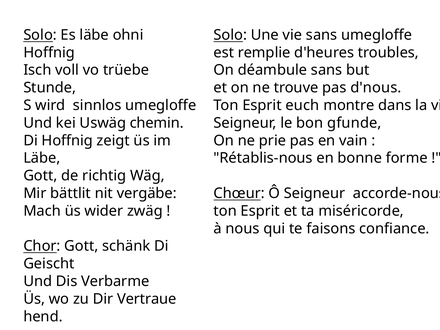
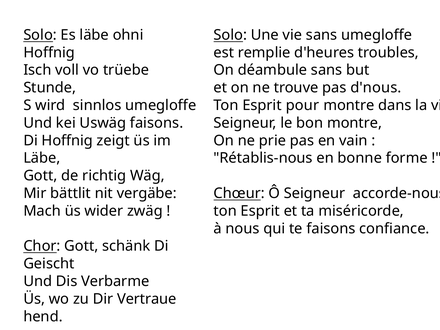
euch: euch -> pour
Uswäg chemin: chemin -> faisons
bon gfunde: gfunde -> montre
